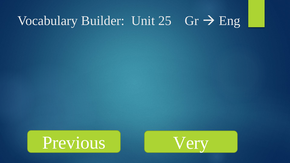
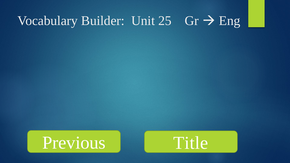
Very: Very -> Title
